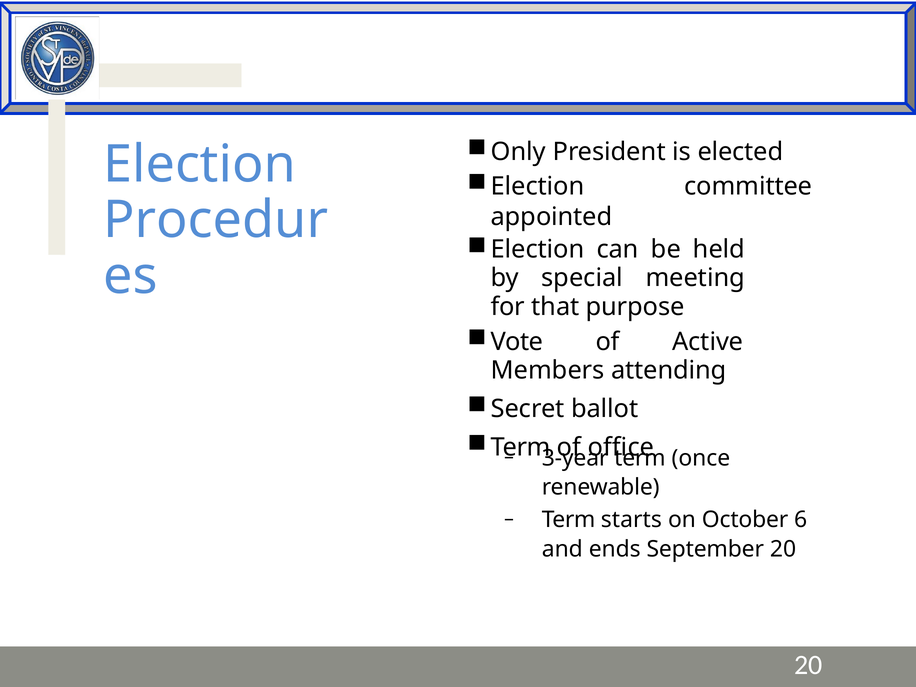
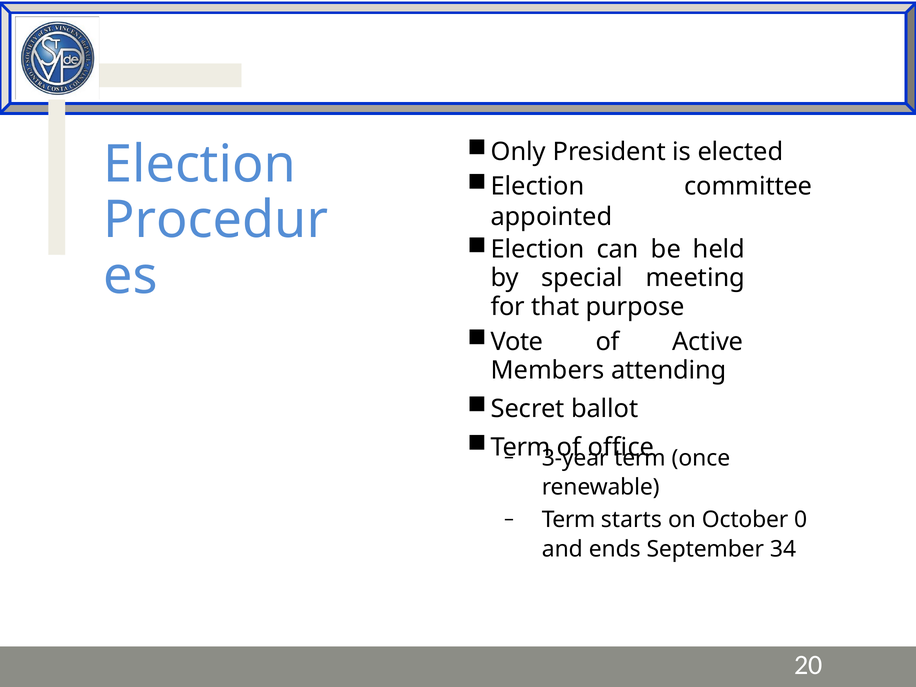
6: 6 -> 0
September 20: 20 -> 34
